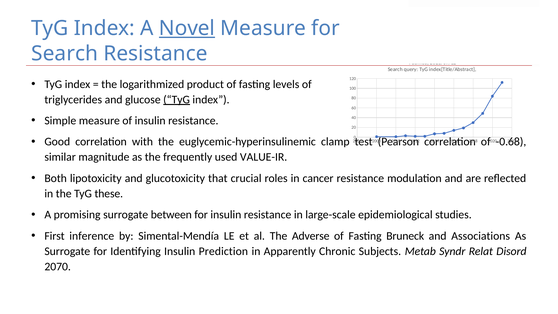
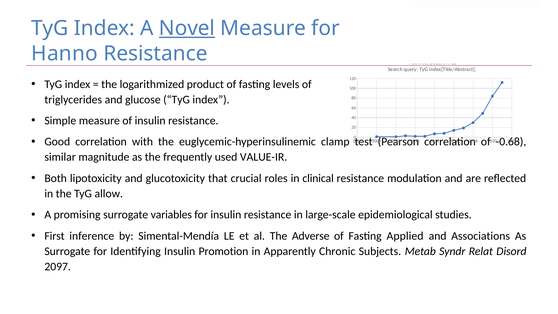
Search at (65, 53): Search -> Hanno
TyG at (177, 99) underline: present -> none
cancer: cancer -> clinical
these: these -> allow
between: between -> variables
Bruneck: Bruneck -> Applied
Prediction: Prediction -> Promotion
2070: 2070 -> 2097
